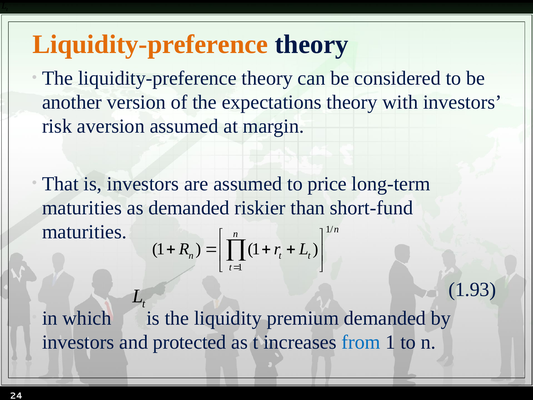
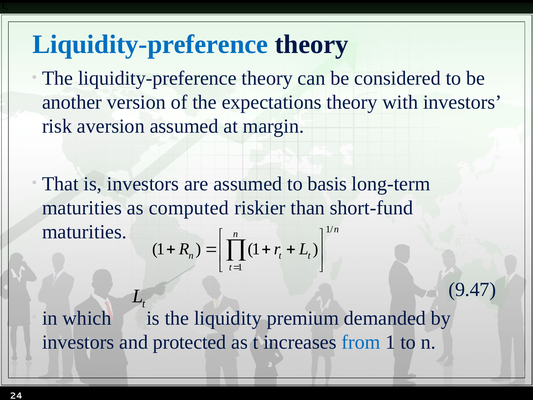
Liquidity-preference at (150, 44) colour: orange -> blue
price: price -> basis
as demanded: demanded -> computed
1.93: 1.93 -> 9.47
